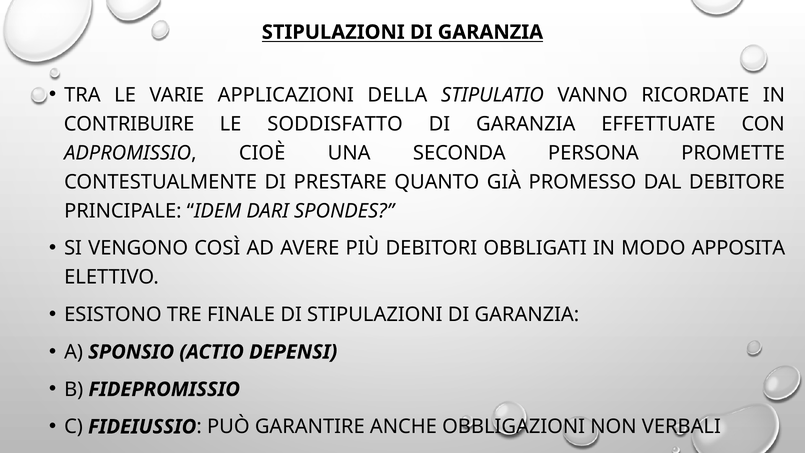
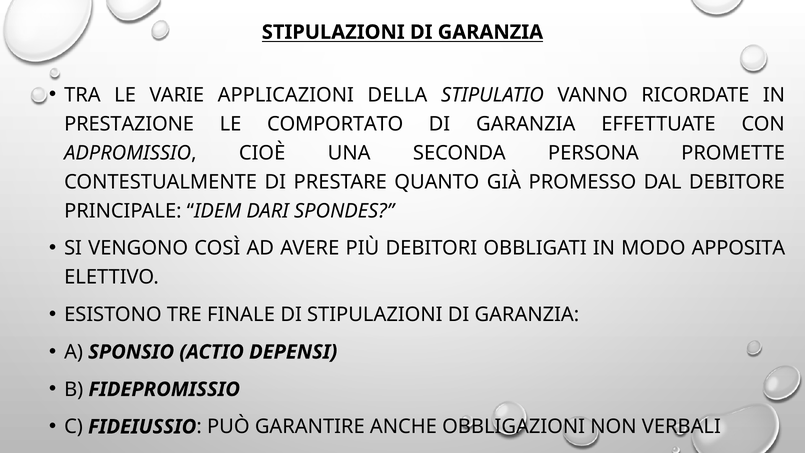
CONTRIBUIRE: CONTRIBUIRE -> PRESTAZIONE
SODDISFATTO: SODDISFATTO -> COMPORTATO
